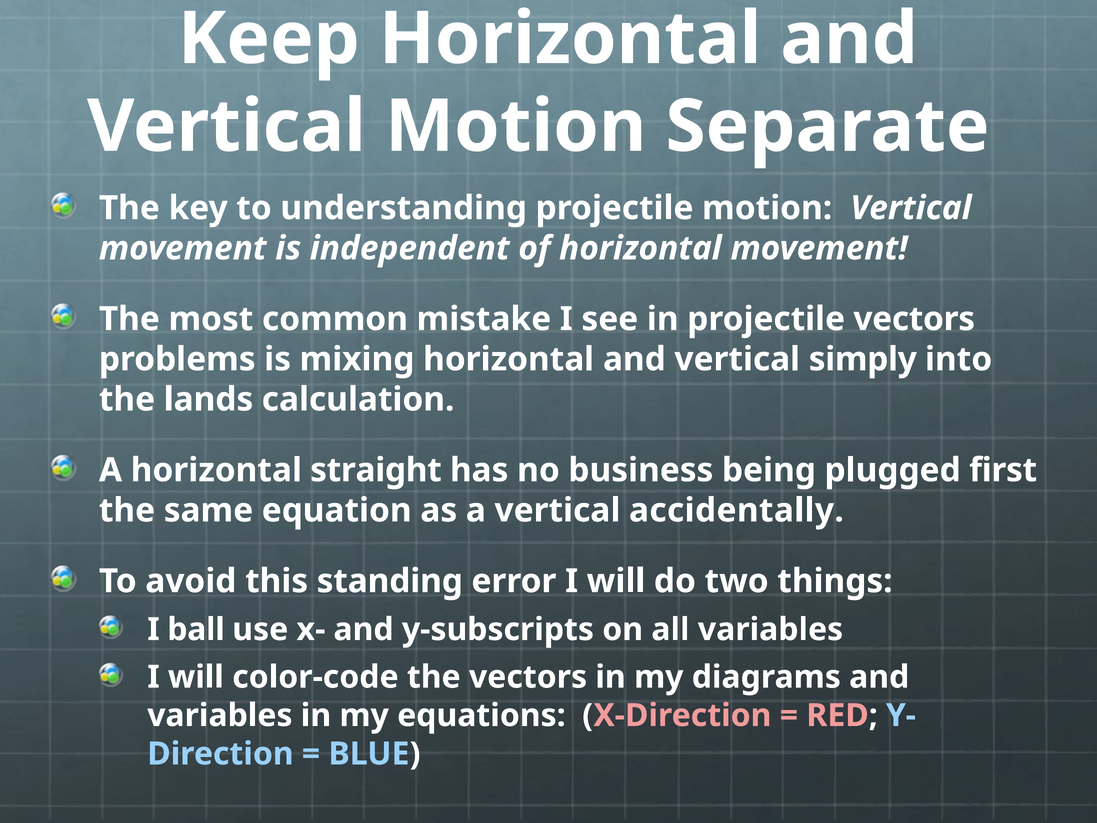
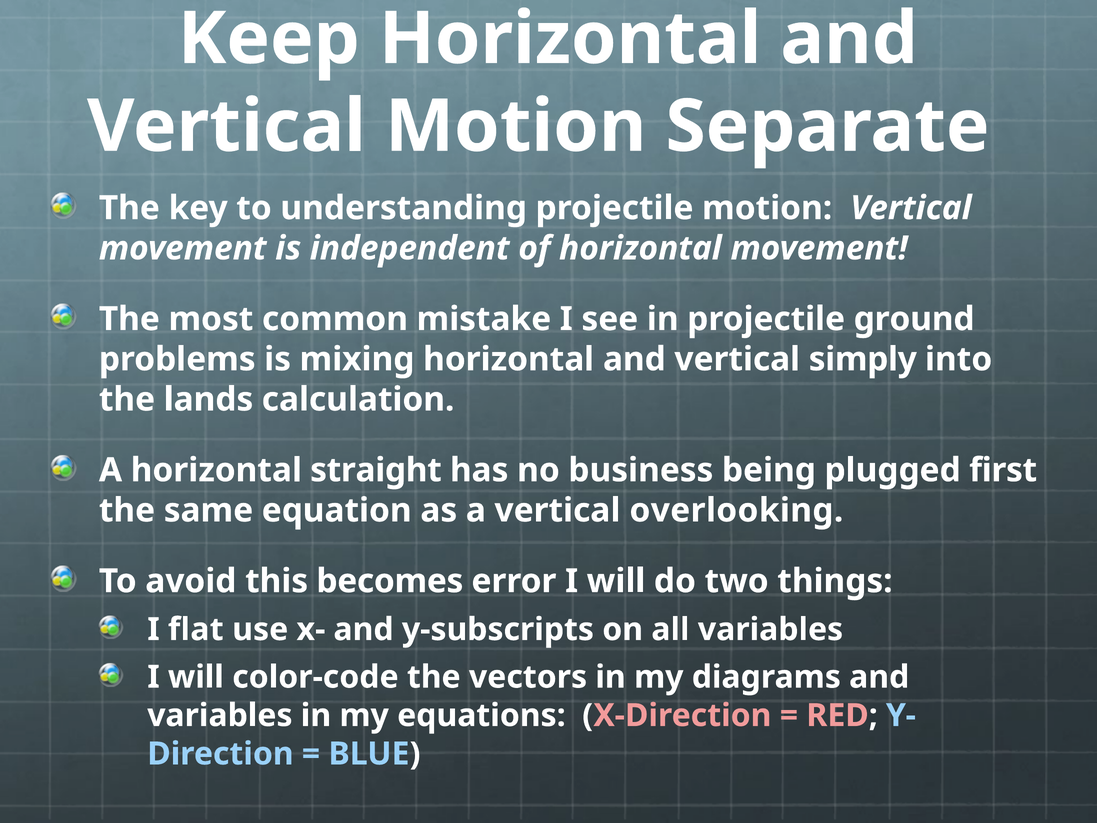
projectile vectors: vectors -> ground
accidentally: accidentally -> overlooking
standing: standing -> becomes
ball: ball -> flat
